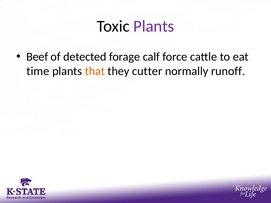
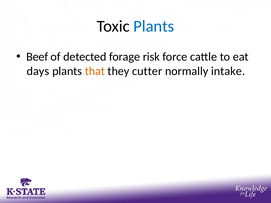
Plants at (154, 26) colour: purple -> blue
calf: calf -> risk
time: time -> days
runoff: runoff -> intake
